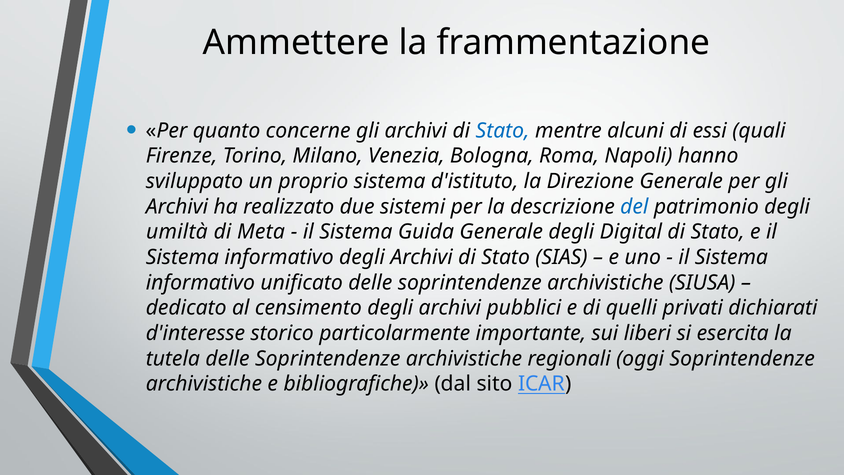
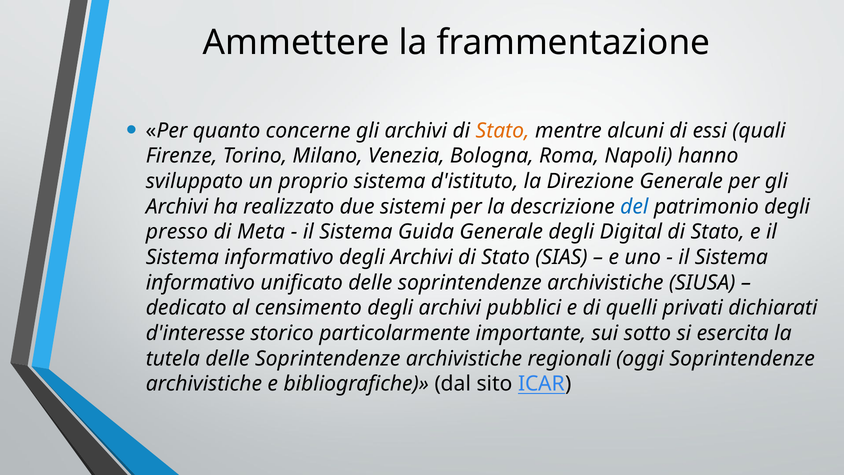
Stato at (503, 131) colour: blue -> orange
umiltà: umiltà -> presso
liberi: liberi -> sotto
